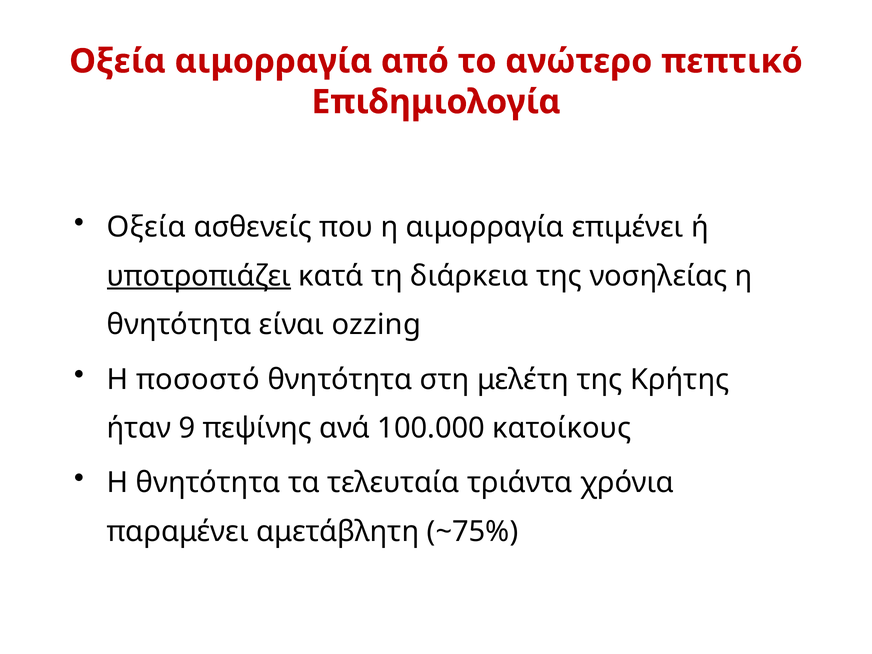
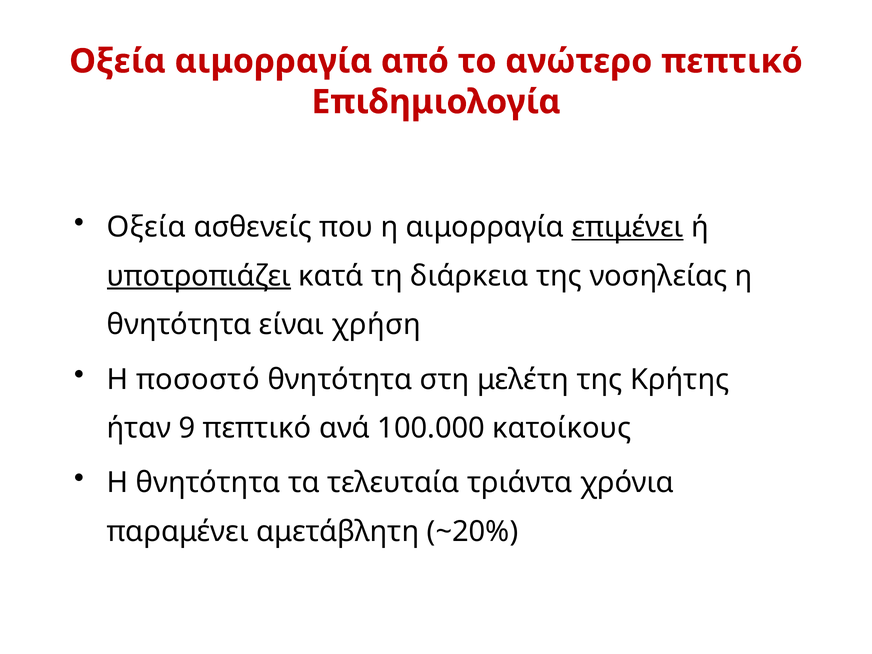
επιμένει underline: none -> present
ozzing: ozzing -> χρήση
9 πεψίνης: πεψίνης -> πεπτικό
~75%: ~75% -> ~20%
